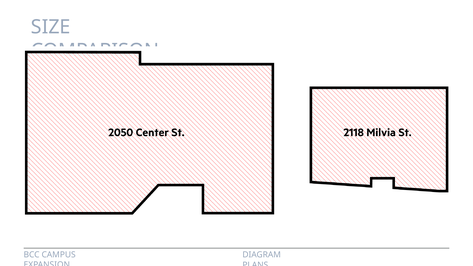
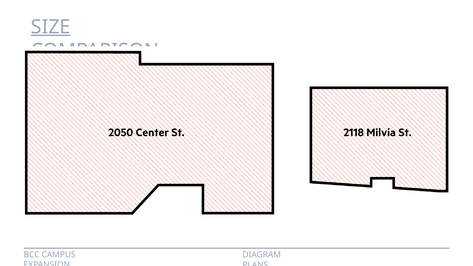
SIZE underline: none -> present
